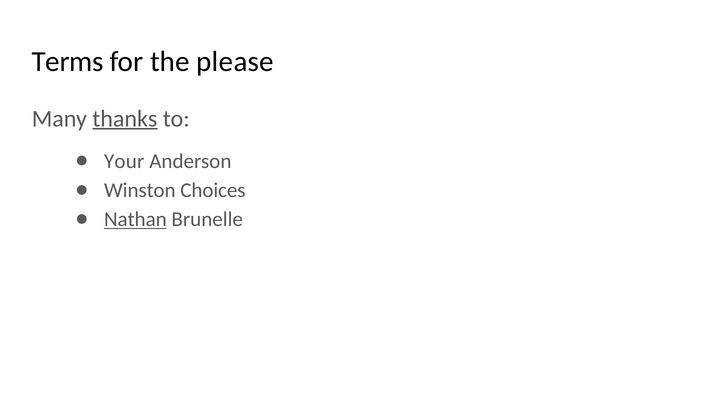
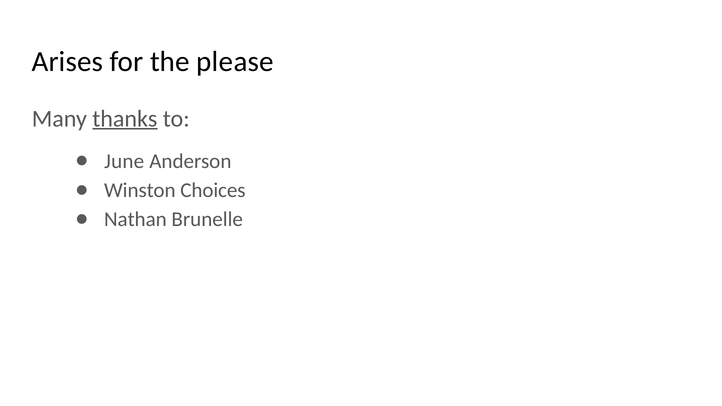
Terms: Terms -> Arises
Your: Your -> June
Nathan underline: present -> none
